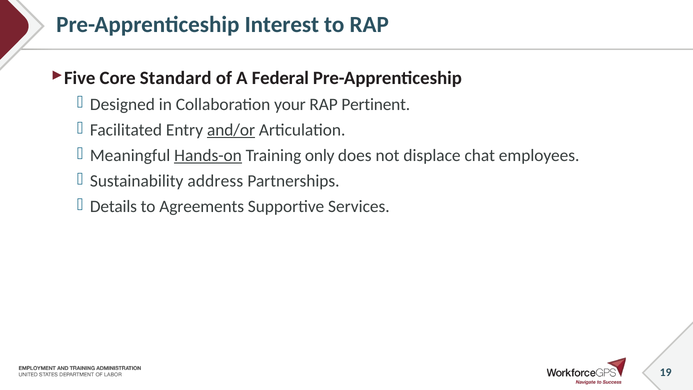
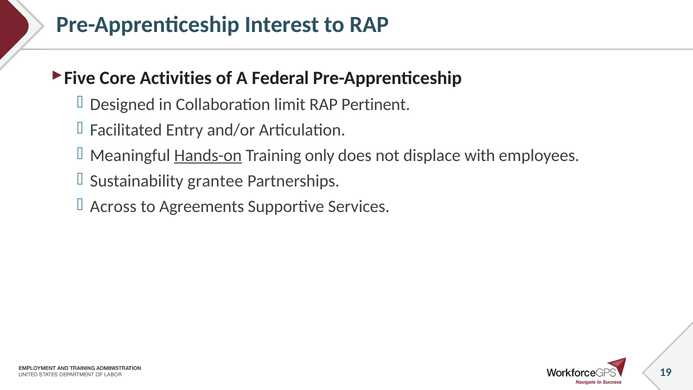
Standard: Standard -> Activities
your: your -> limit
and/or underline: present -> none
chat: chat -> with
address: address -> grantee
Details: Details -> Across
